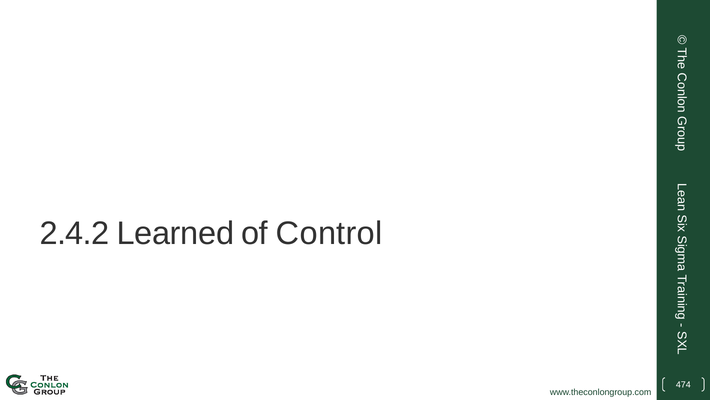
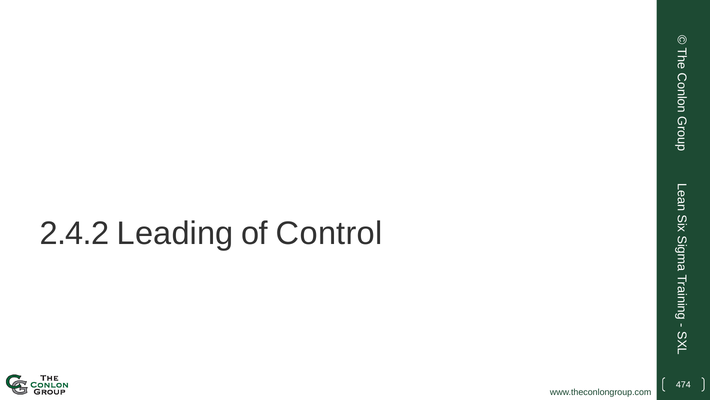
Learned: Learned -> Leading
